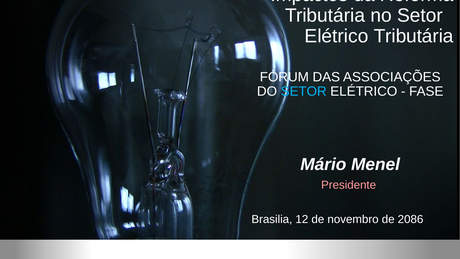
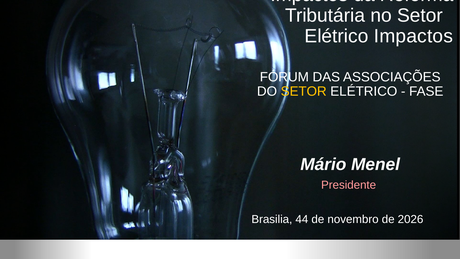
Elétrico Tributária: Tributária -> Impactos
SETOR at (304, 91) colour: light blue -> yellow
12: 12 -> 44
2086: 2086 -> 2026
